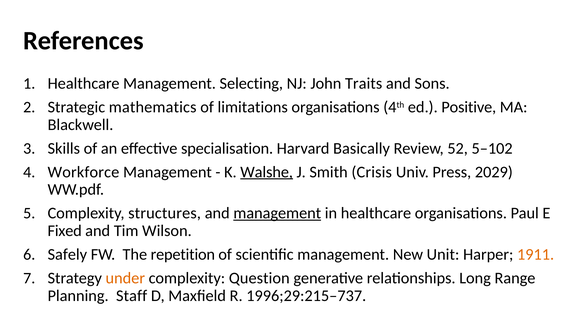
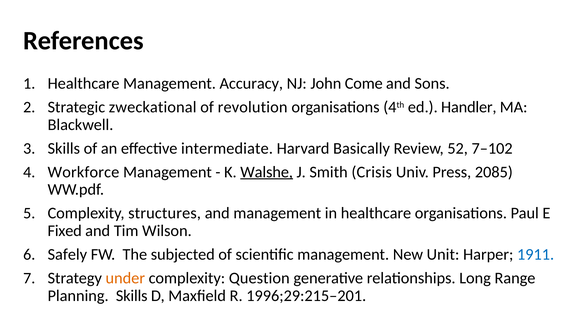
Selecting: Selecting -> Accuracy
Traits: Traits -> Come
mathematics: mathematics -> zweckational
limitations: limitations -> revolution
Positive: Positive -> Handler
specialisation: specialisation -> intermediate
5–102: 5–102 -> 7–102
2029: 2029 -> 2085
management at (277, 213) underline: present -> none
repetition: repetition -> subjected
1911 colour: orange -> blue
Planning Staff: Staff -> Skills
1996;29:215–737: 1996;29:215–737 -> 1996;29:215–201
